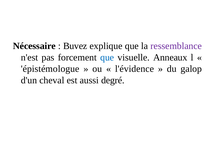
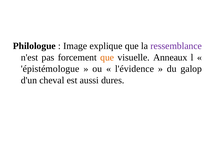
Nécessaire: Nécessaire -> Philologue
Buvez: Buvez -> Image
que at (107, 57) colour: blue -> orange
degré: degré -> dures
